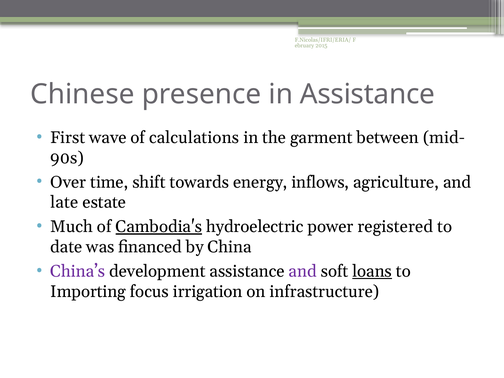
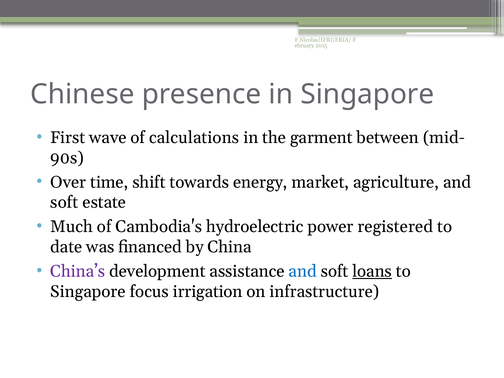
in Assistance: Assistance -> Singapore
inflows: inflows -> market
late at (64, 202): late -> soft
Cambodia's underline: present -> none
and at (303, 271) colour: purple -> blue
Importing at (88, 291): Importing -> Singapore
